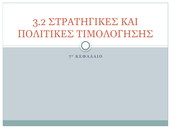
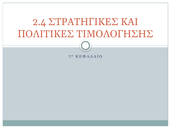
3.2: 3.2 -> 2.4
